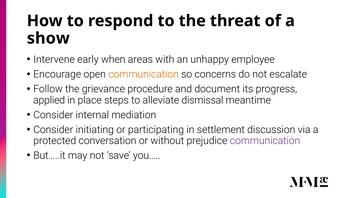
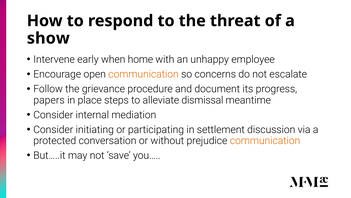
areas: areas -> home
applied: applied -> papers
communication at (265, 140) colour: purple -> orange
